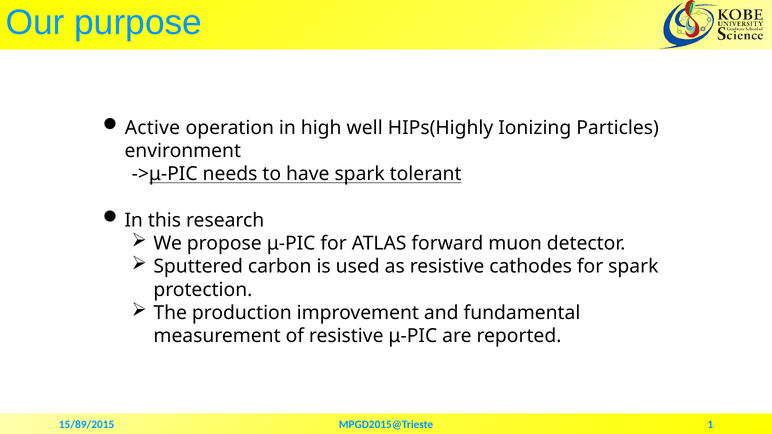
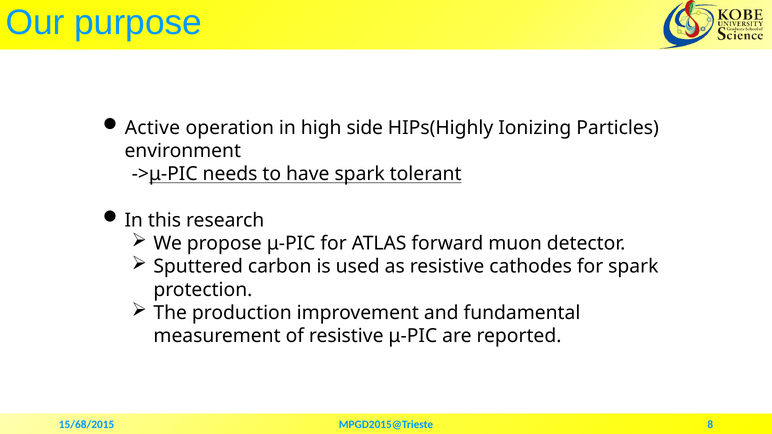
well: well -> side
15/89/2015: 15/89/2015 -> 15/68/2015
1: 1 -> 8
